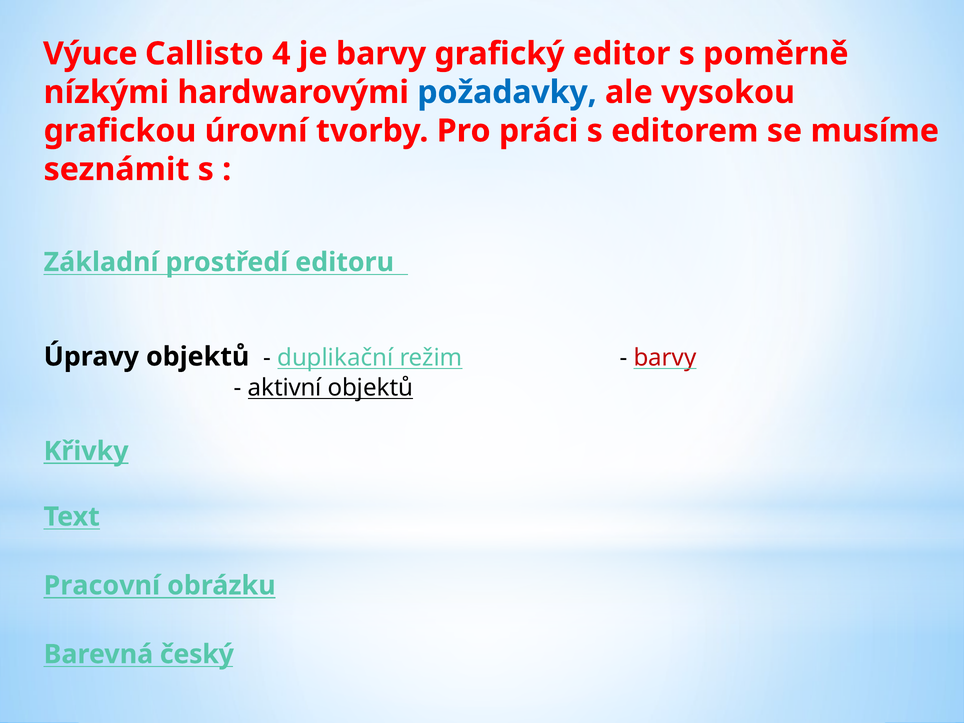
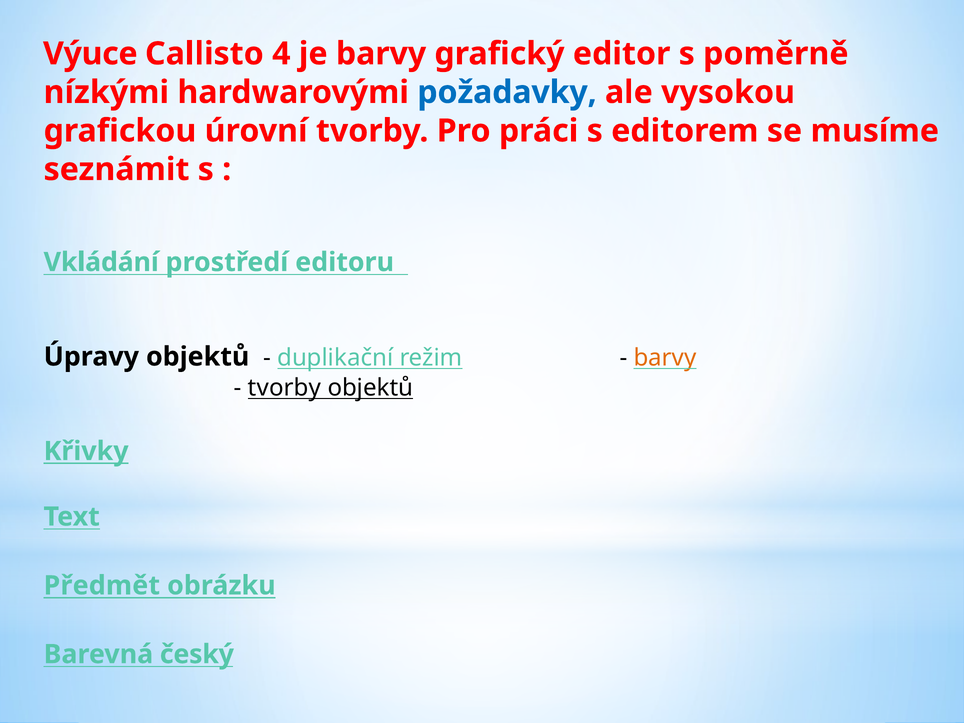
Základní: Základní -> Vkládání
barvy at (665, 358) colour: red -> orange
aktivní at (285, 388): aktivní -> tvorby
Pracovní: Pracovní -> Předmět
